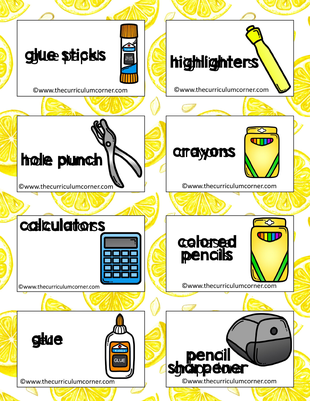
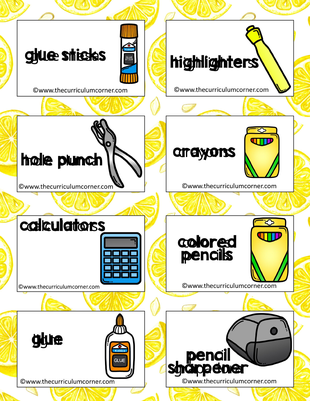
papel: papel -> mesa
canasta: canasta -> colores
seco: seco -> light
